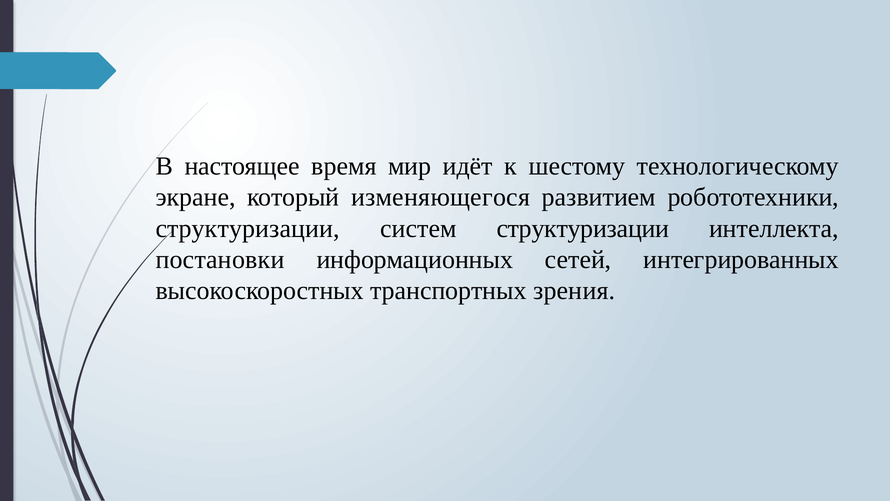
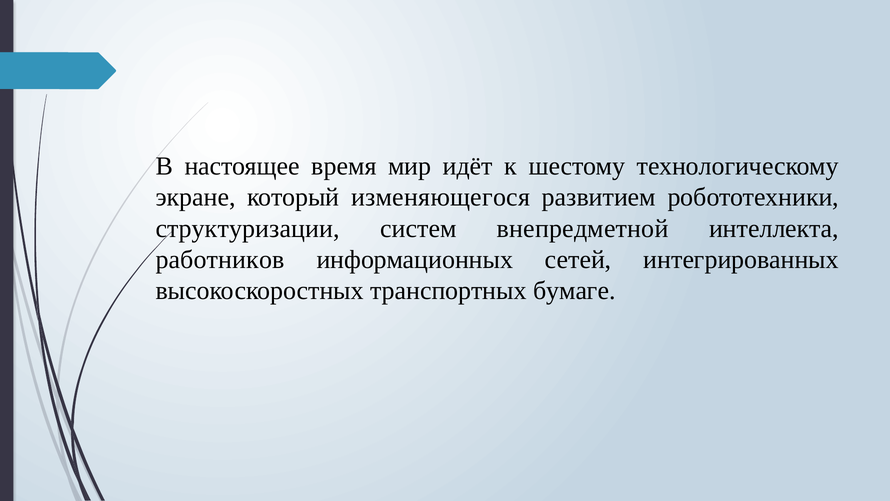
систем структуризации: структуризации -> внепредметной
постановки: постановки -> работников
зрения: зрения -> бумаге
